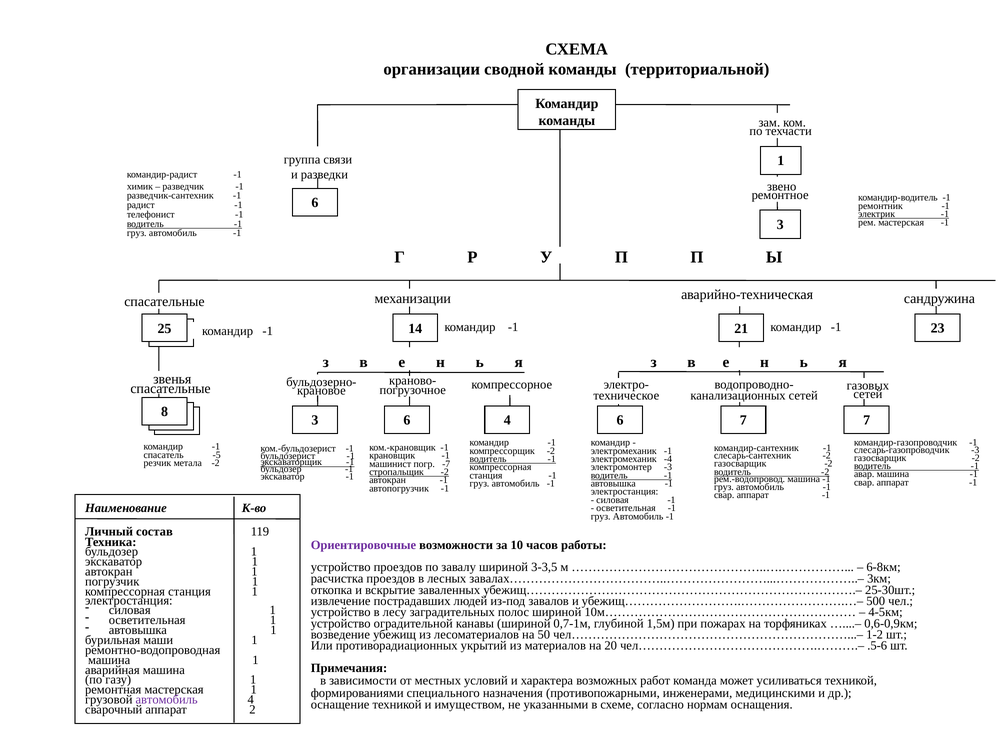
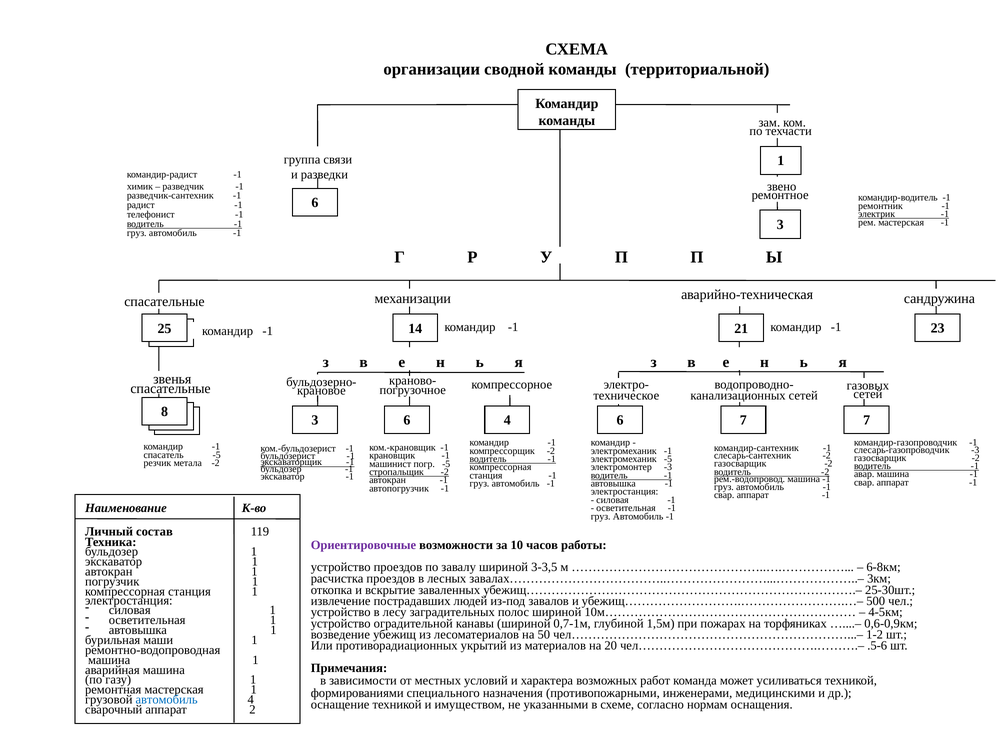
электромеханик -4: -4 -> -5
погр -7: -7 -> -5
автомобиль at (167, 699) colour: purple -> blue
